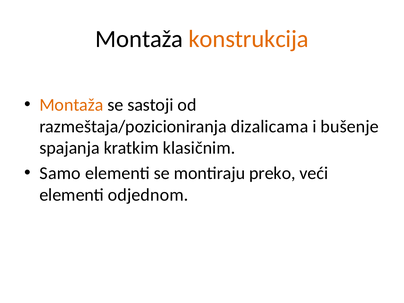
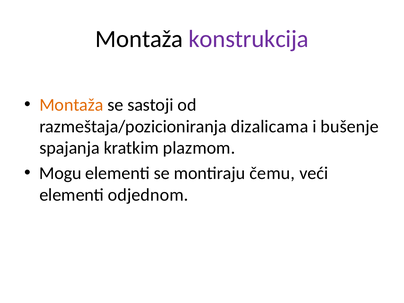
konstrukcija colour: orange -> purple
klasičnim: klasičnim -> plazmom
Samo: Samo -> Mogu
preko: preko -> čemu
